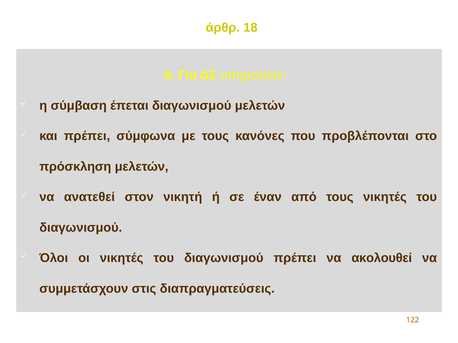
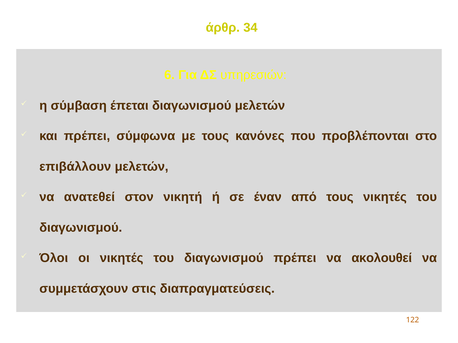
18: 18 -> 34
πρόσκληση: πρόσκληση -> επιβάλλουν
